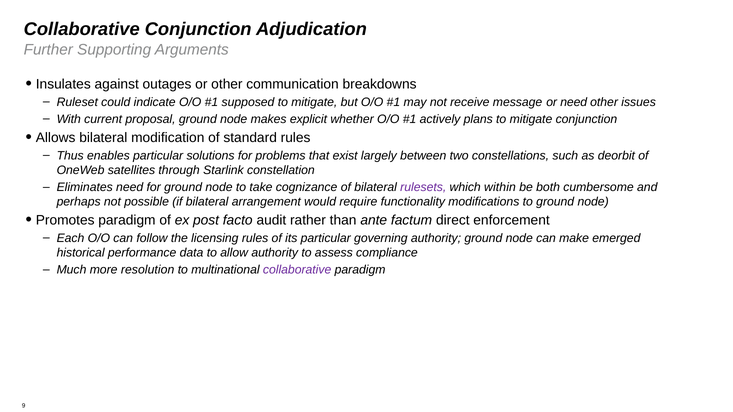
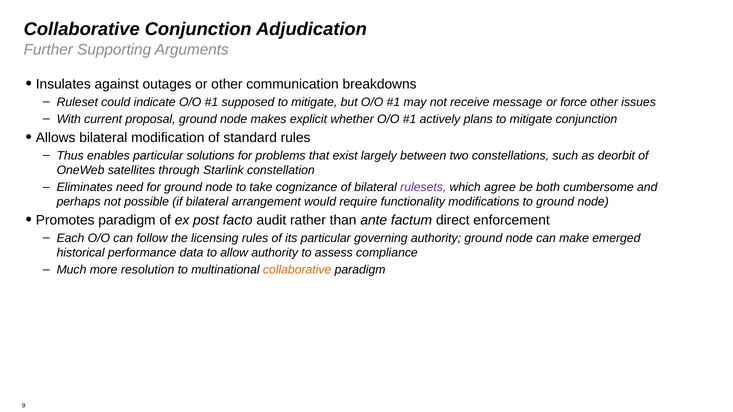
or need: need -> force
within: within -> agree
collaborative at (297, 270) colour: purple -> orange
